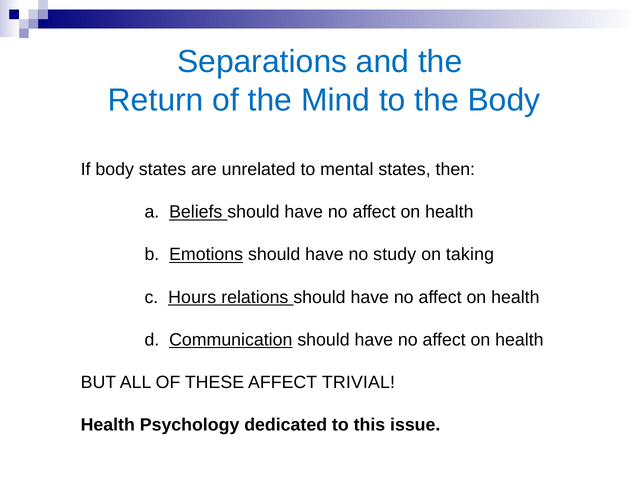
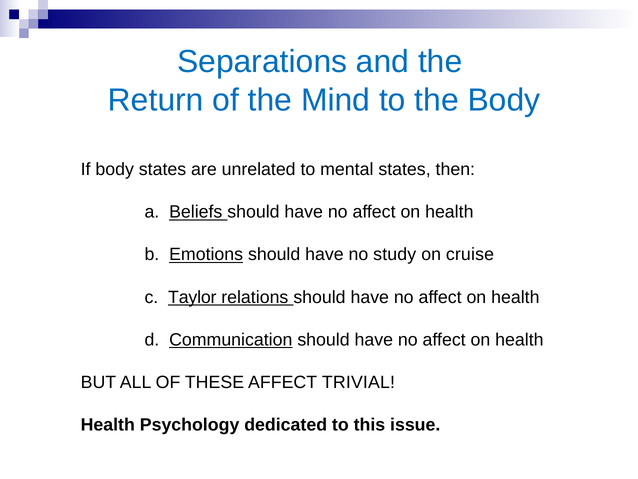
taking: taking -> cruise
Hours: Hours -> Taylor
